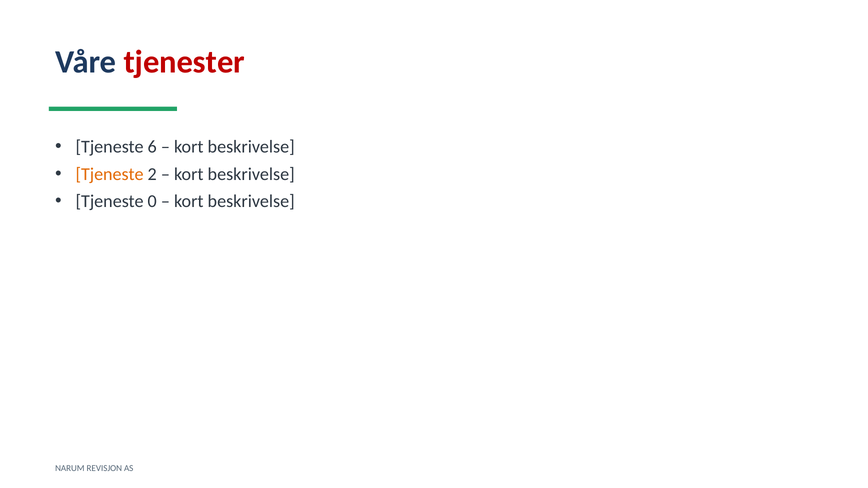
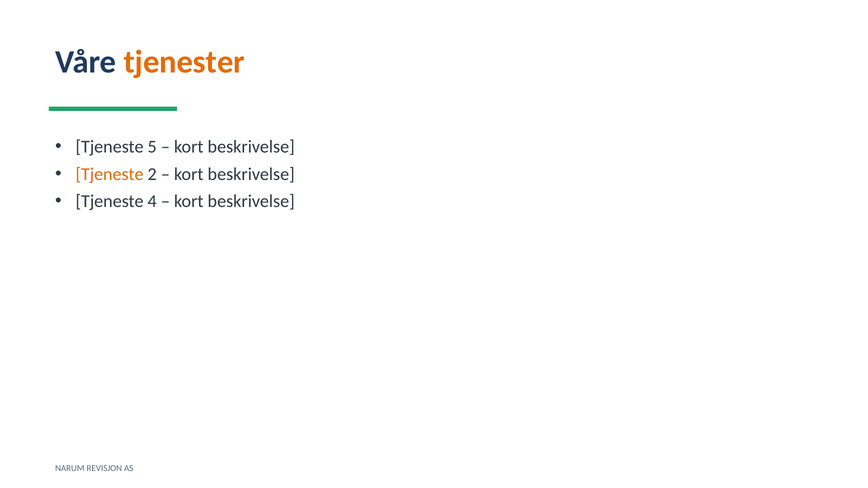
tjenester colour: red -> orange
6: 6 -> 5
0: 0 -> 4
